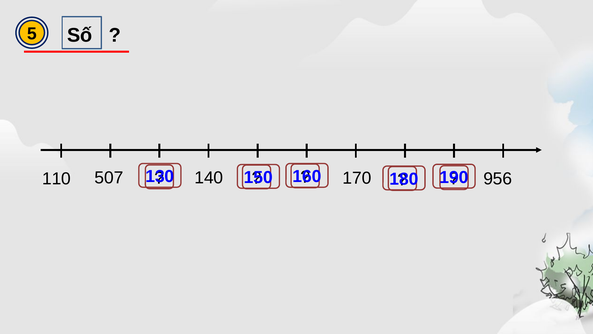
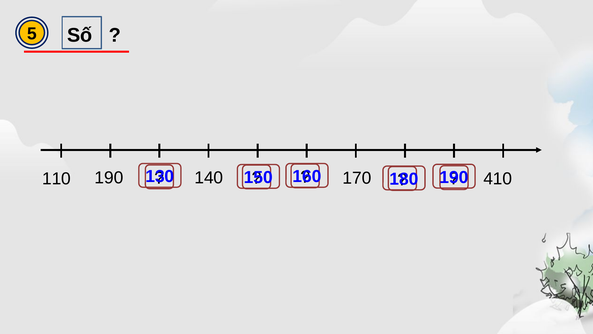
110 507: 507 -> 190
956: 956 -> 410
